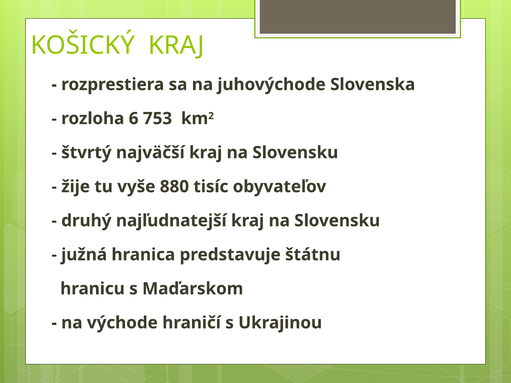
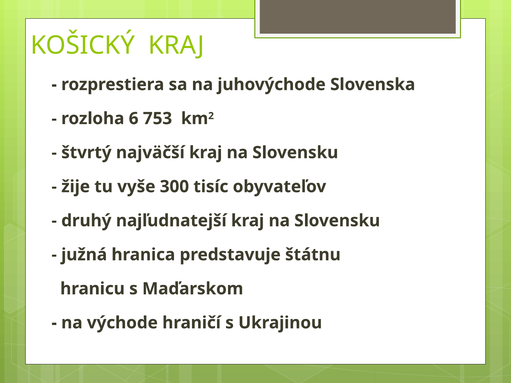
880: 880 -> 300
